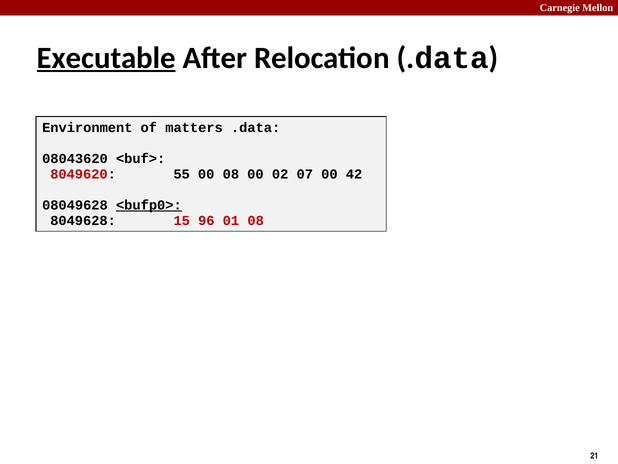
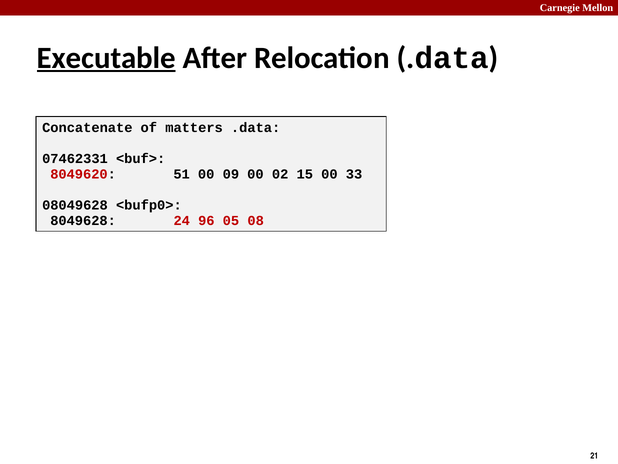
Environment: Environment -> Concatenate
08043620: 08043620 -> 07462331
55: 55 -> 51
00 08: 08 -> 09
07: 07 -> 15
42: 42 -> 33
<bufp0> underline: present -> none
15: 15 -> 24
01: 01 -> 05
